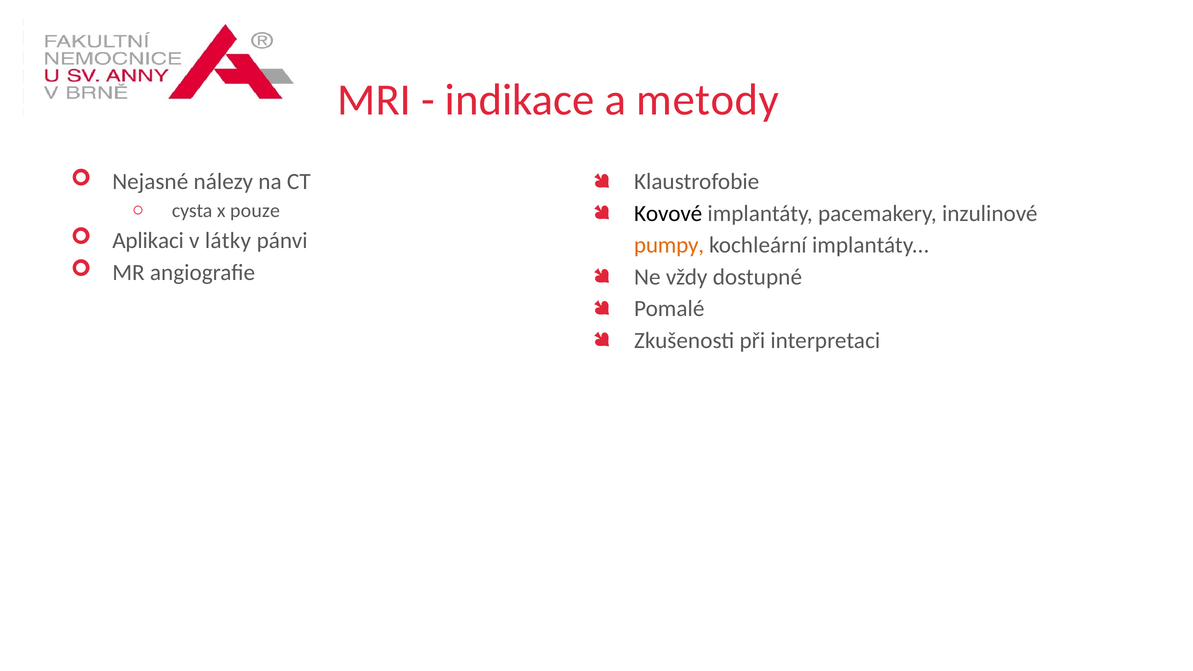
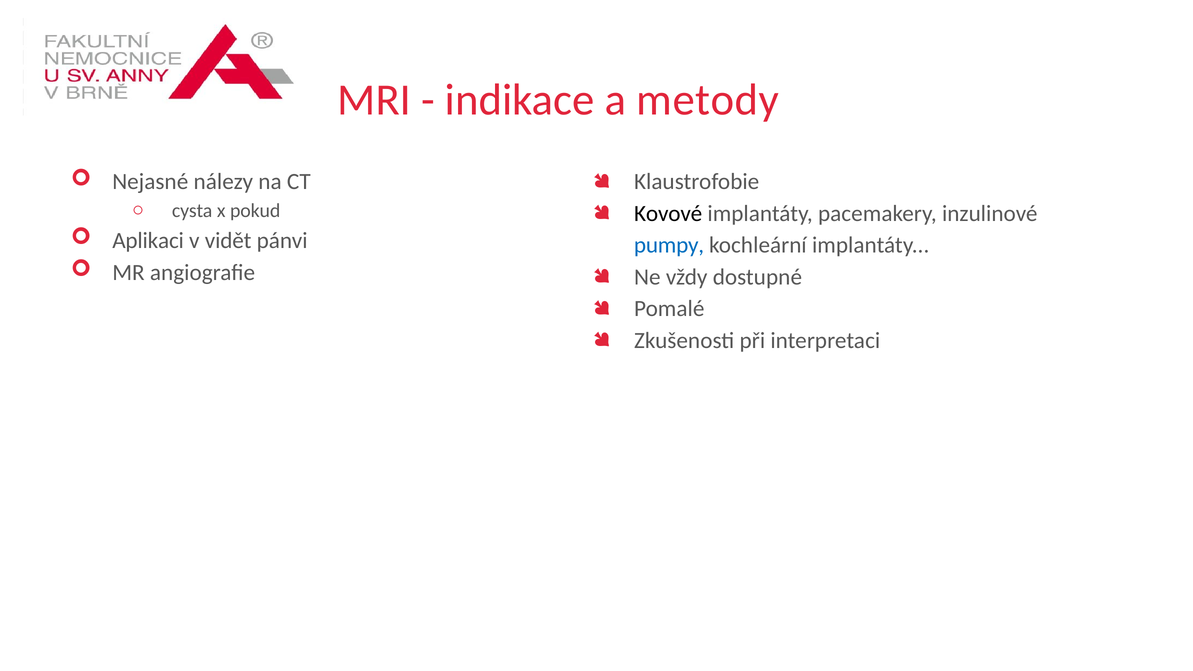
pouze: pouze -> pokud
látky: látky -> vidět
pumpy colour: orange -> blue
